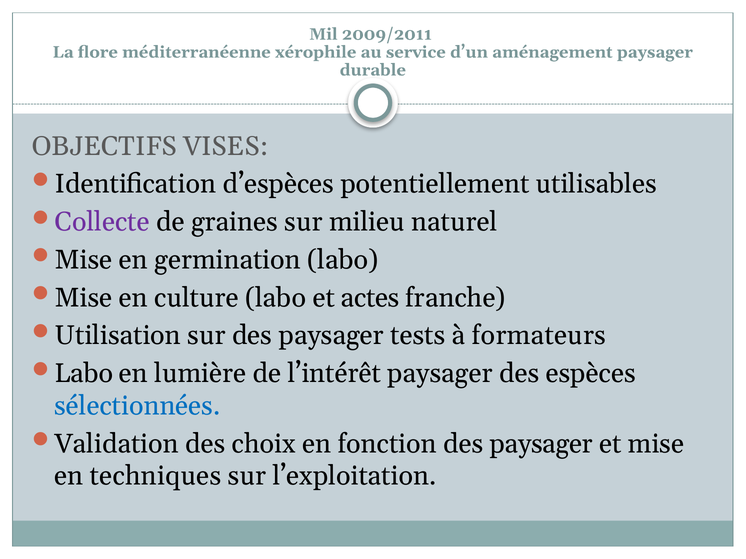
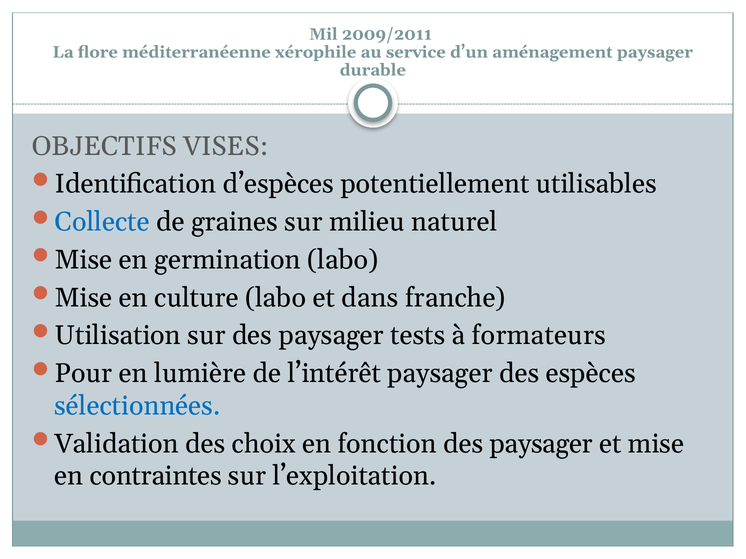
Collecte colour: purple -> blue
actes: actes -> dans
Labo at (84, 374): Labo -> Pour
techniques: techniques -> contraintes
